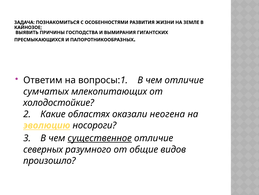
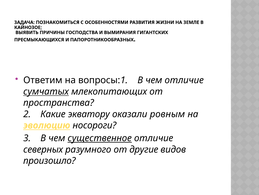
сумчатых underline: none -> present
холодостойкие: холодостойкие -> пространства
областях: областях -> экватору
неогена: неогена -> ровным
общие: общие -> другие
